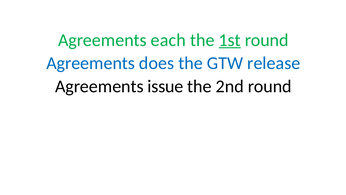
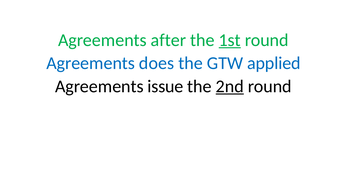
each: each -> after
release: release -> applied
2nd underline: none -> present
